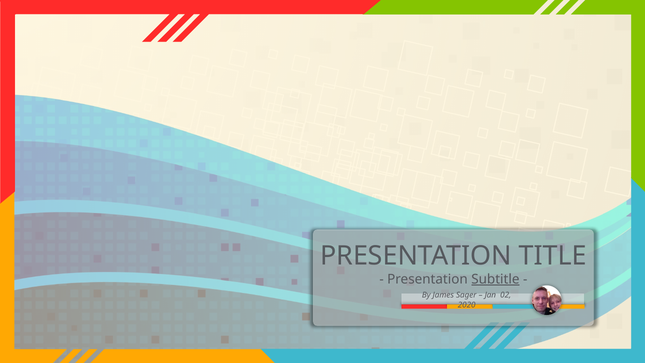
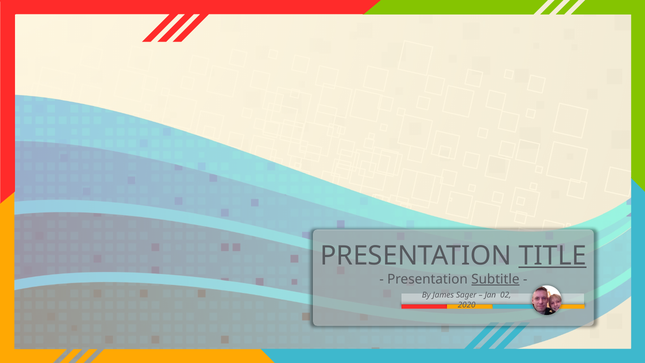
TITLE underline: none -> present
